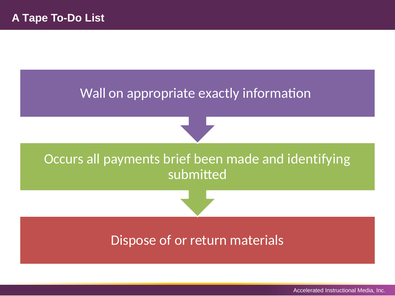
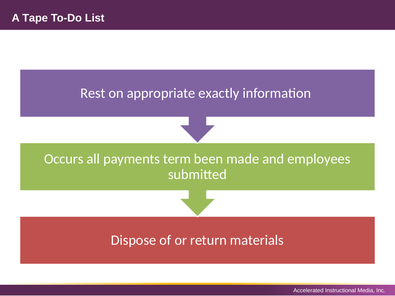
Wall: Wall -> Rest
brief: brief -> term
identifying: identifying -> employees
